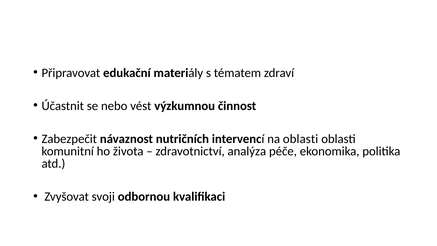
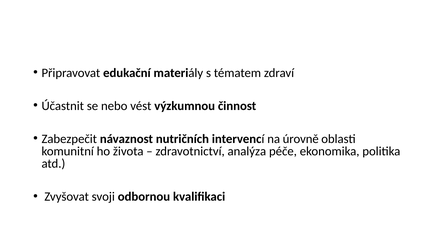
na oblasti: oblasti -> úrovně
